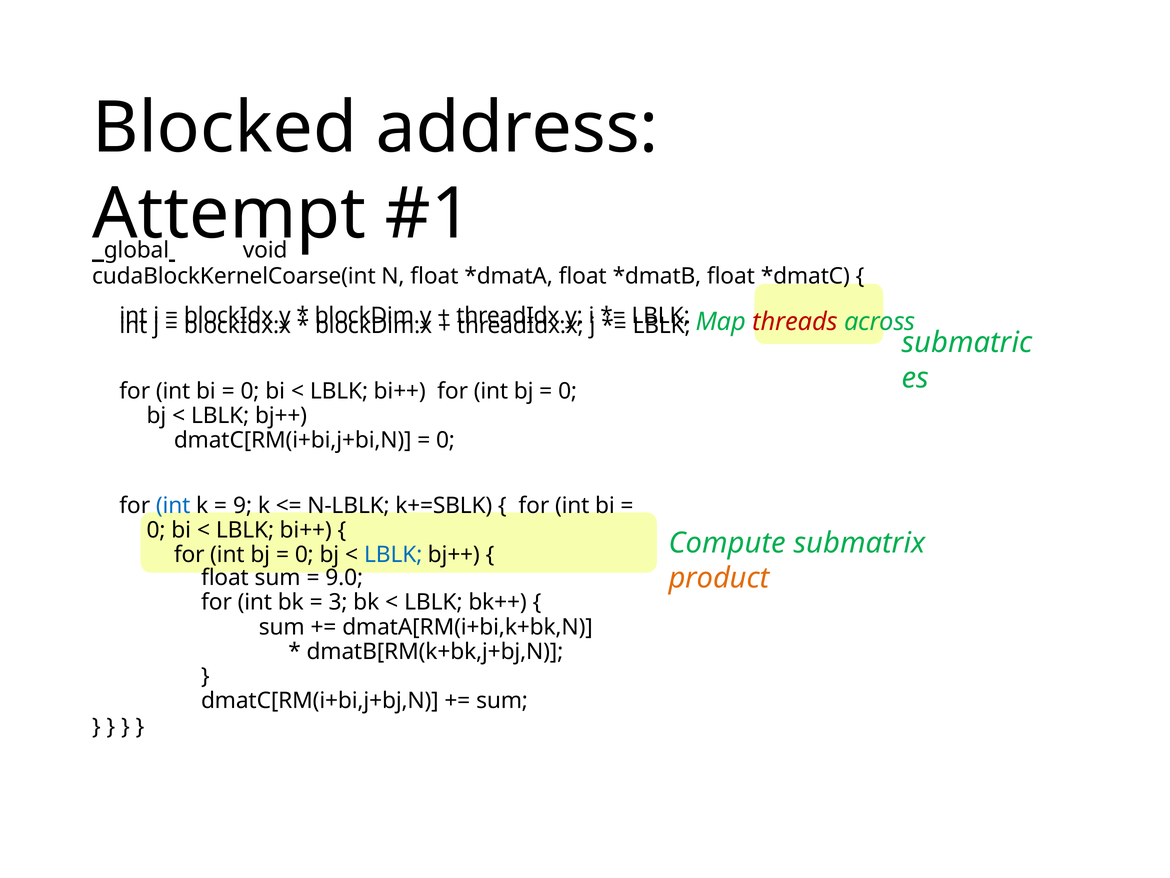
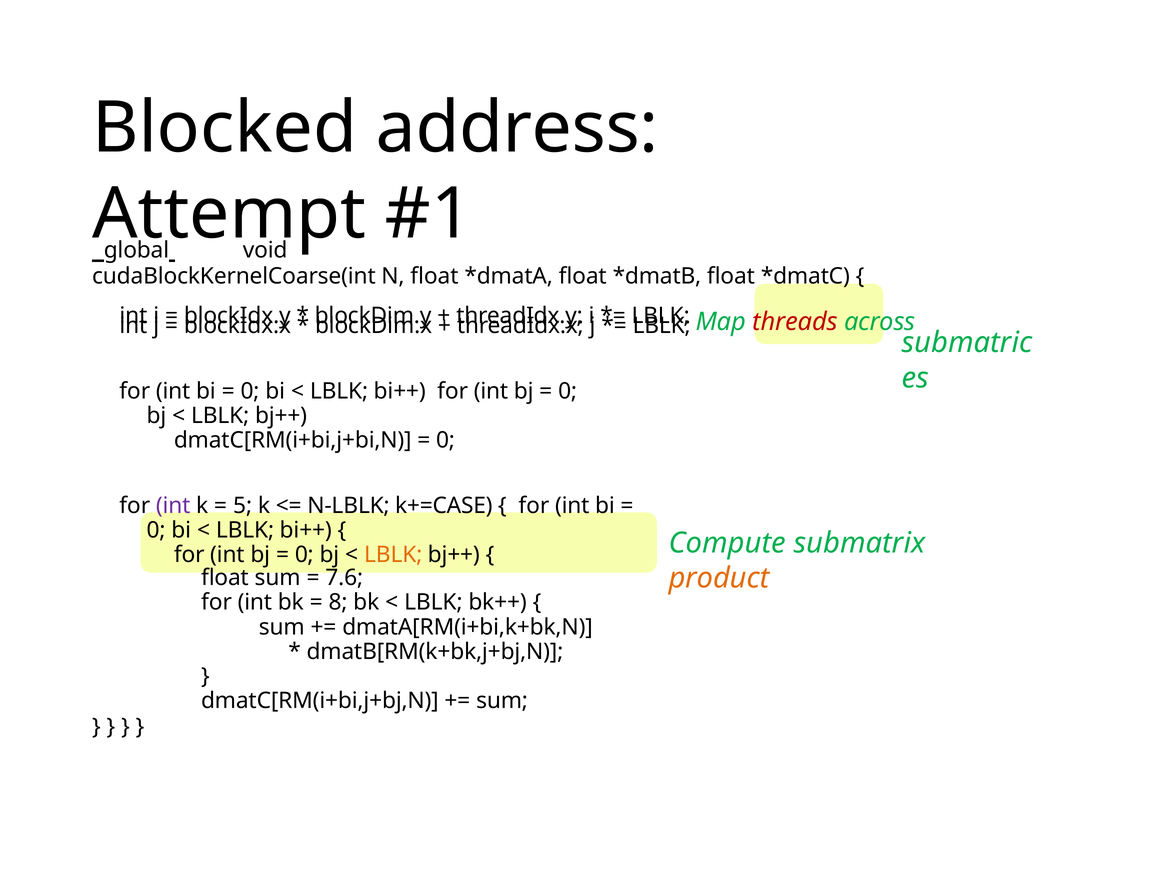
int at (173, 506) colour: blue -> purple
9: 9 -> 5
k+=SBLK: k+=SBLK -> k+=CASE
LBLK at (393, 554) colour: blue -> orange
9.0: 9.0 -> 7.6
3: 3 -> 8
